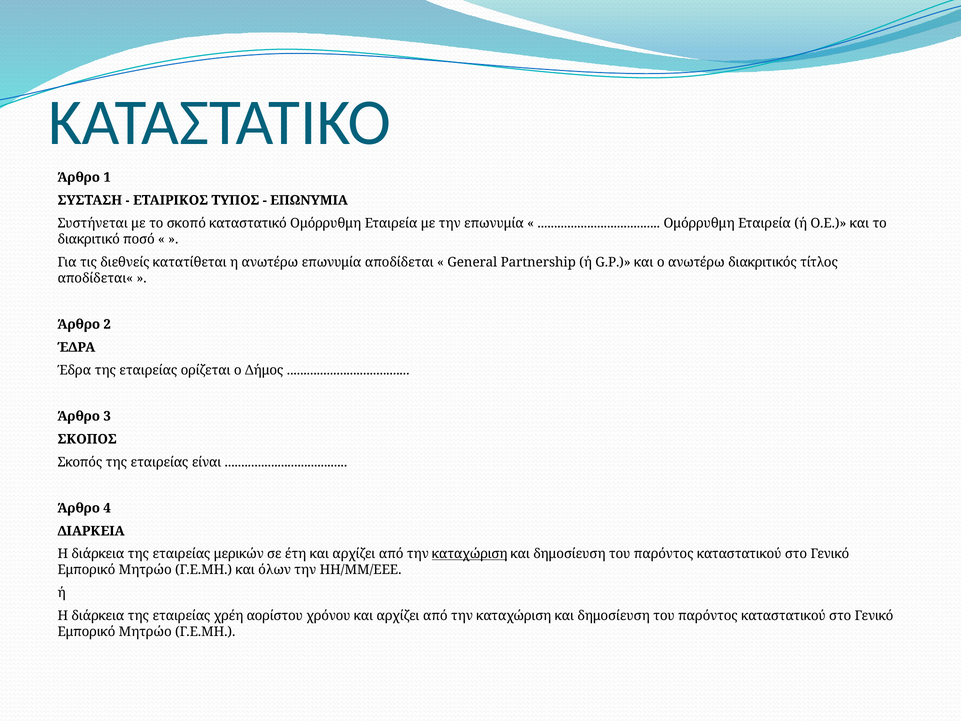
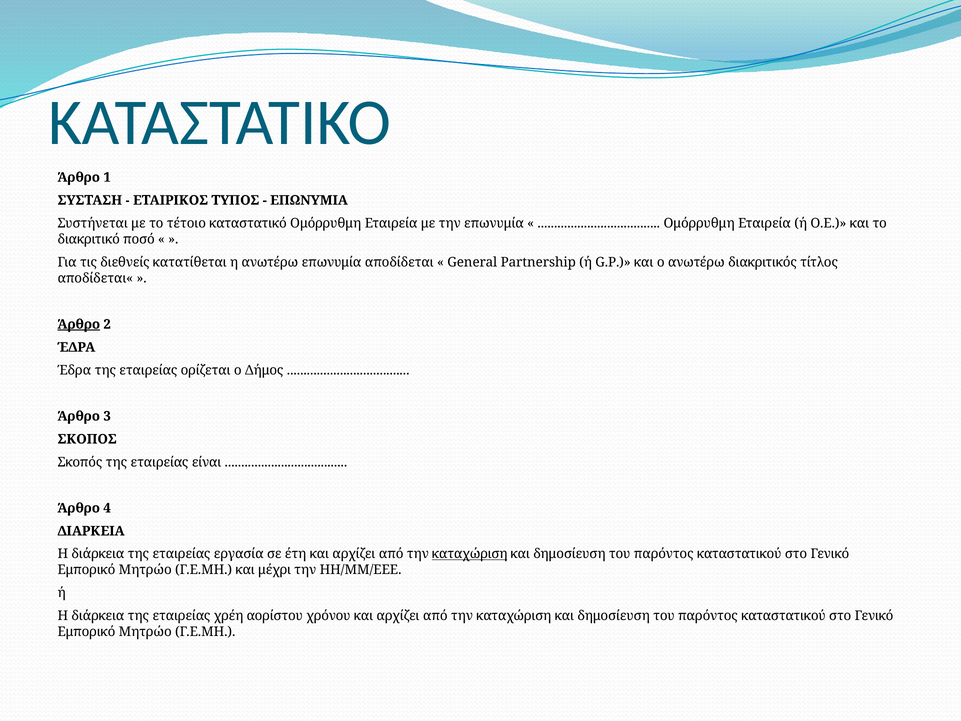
σκοπό: σκοπό -> τέτοιο
Άρθρο at (79, 324) underline: none -> present
μερικών: μερικών -> εργασία
όλων: όλων -> μέχρι
